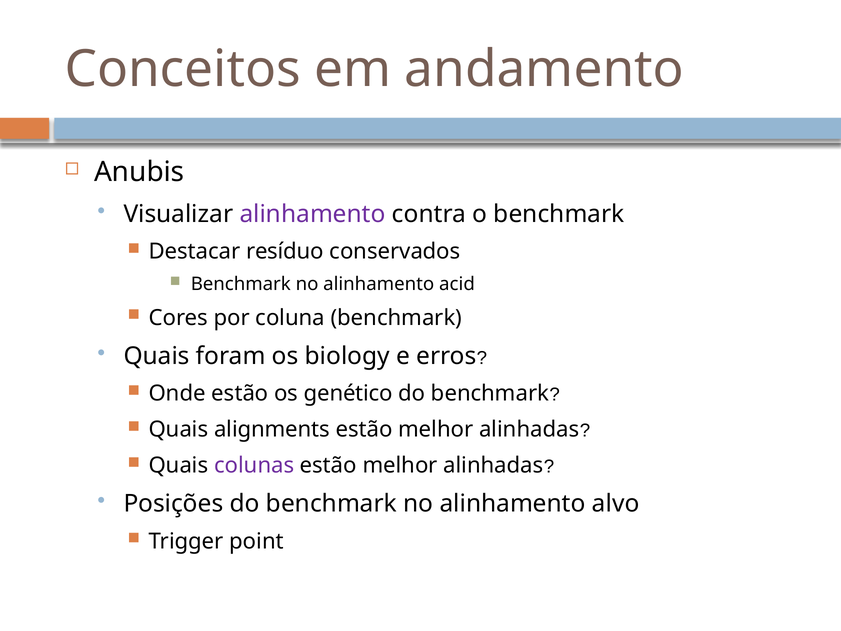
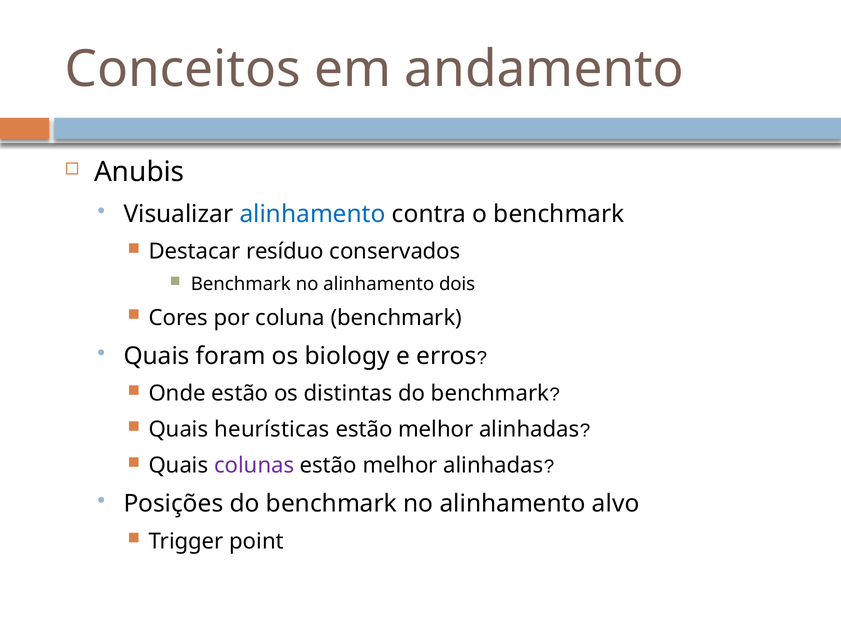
alinhamento at (313, 214) colour: purple -> blue
acid: acid -> dois
genético: genético -> distintas
alignments: alignments -> heurísticas
